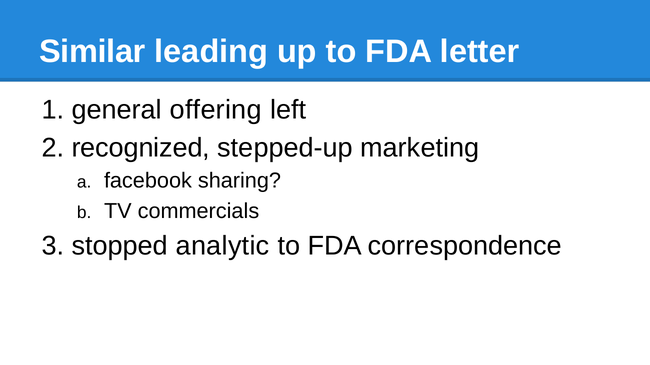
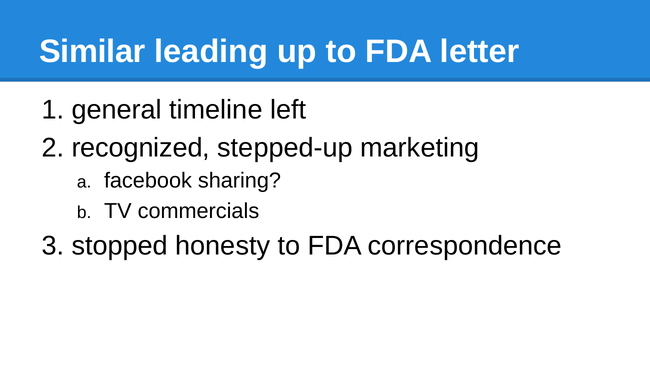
offering: offering -> timeline
analytic: analytic -> honesty
